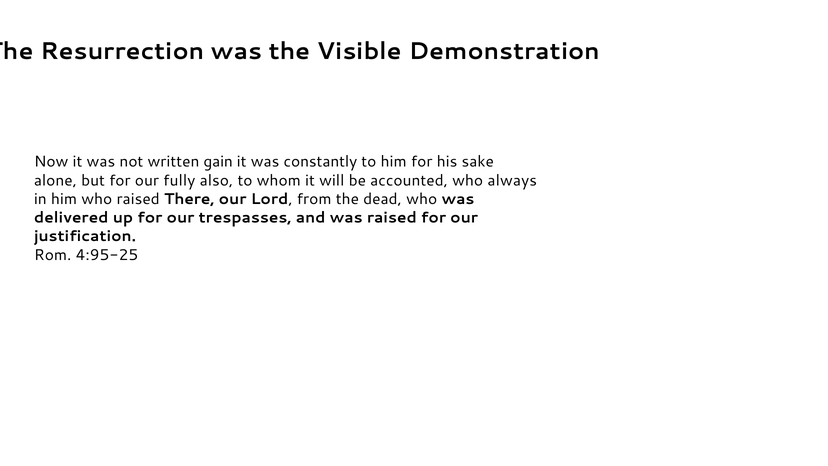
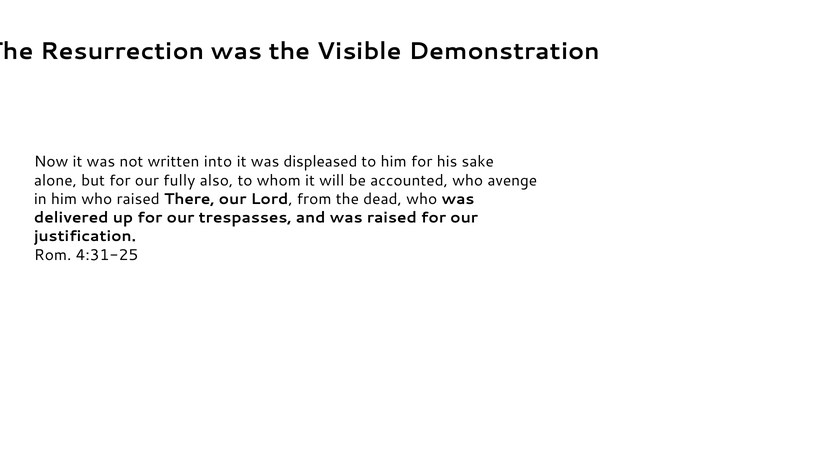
gain: gain -> into
constantly: constantly -> displeased
always: always -> avenge
4:95-25: 4:95-25 -> 4:31-25
